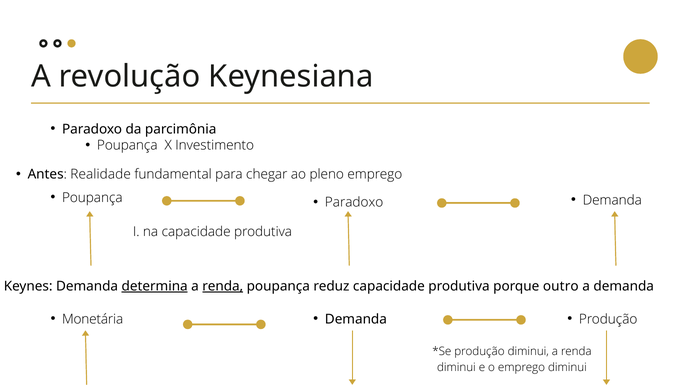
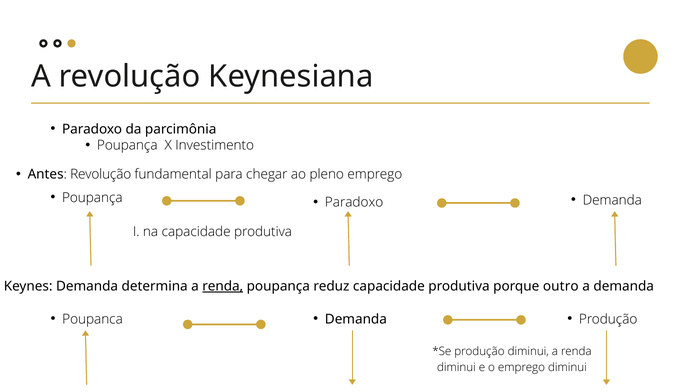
Realidade at (101, 174): Realidade -> Revolução
determina underline: present -> none
Monetária: Monetária -> Poupanca
